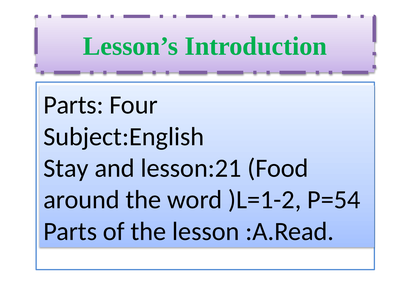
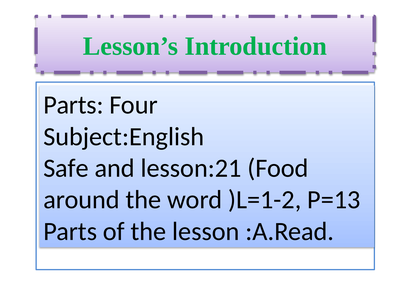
Stay: Stay -> Safe
P=54: P=54 -> P=13
